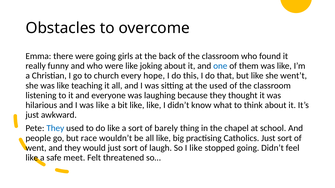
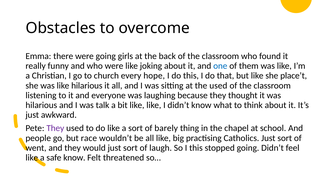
went’t: went’t -> place’t
like teaching: teaching -> hilarious
I was like: like -> talk
They at (55, 129) colour: blue -> purple
I like: like -> this
safe meet: meet -> know
